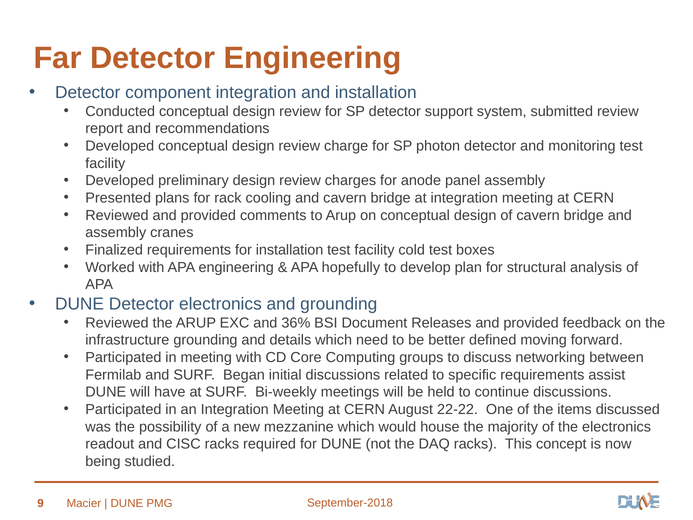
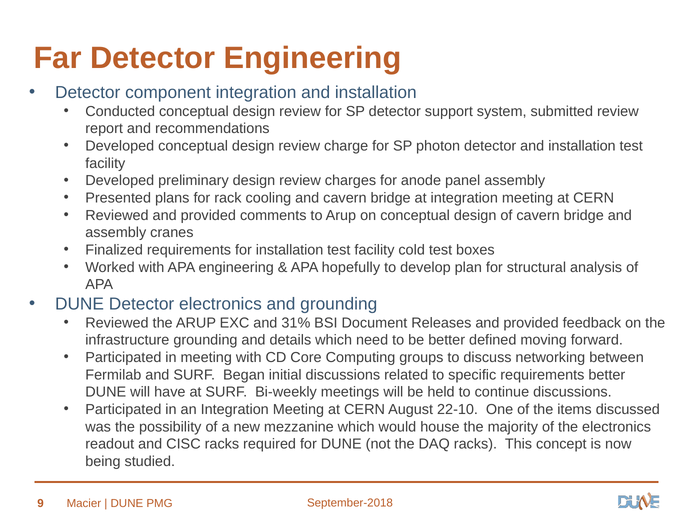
detector and monitoring: monitoring -> installation
36%: 36% -> 31%
requirements assist: assist -> better
22-22: 22-22 -> 22-10
